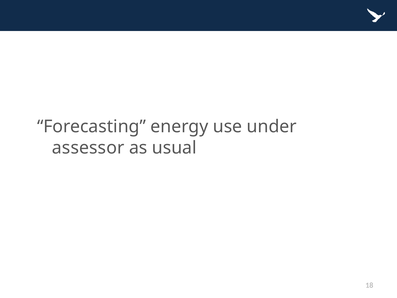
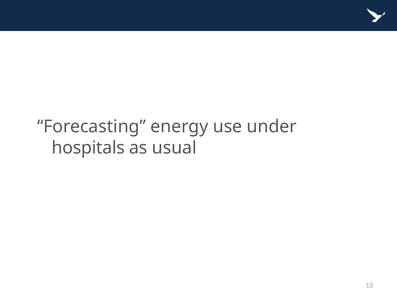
assessor: assessor -> hospitals
